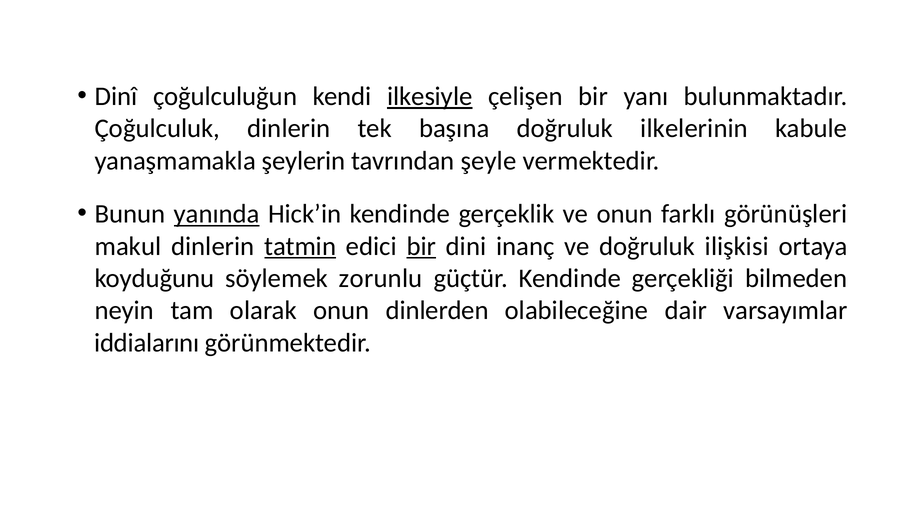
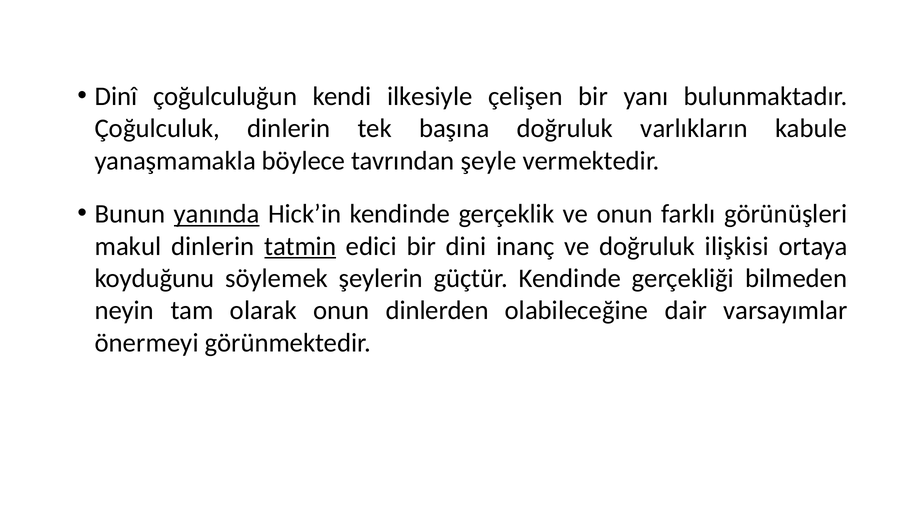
ilkesiyle underline: present -> none
ilkelerinin: ilkelerinin -> varlıkların
şeylerin: şeylerin -> böylece
bir at (421, 246) underline: present -> none
zorunlu: zorunlu -> şeylerin
iddialarını: iddialarını -> önermeyi
